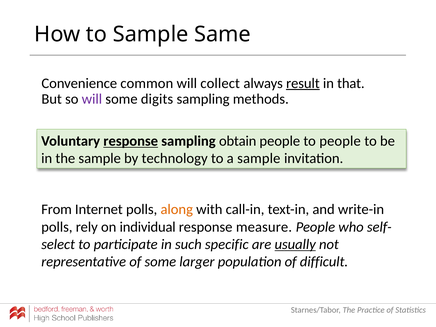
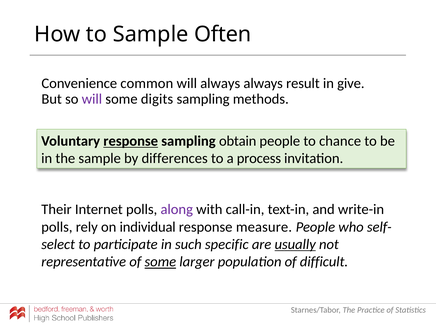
Same: Same -> Often
will collect: collect -> always
result underline: present -> none
that: that -> give
to people: people -> chance
technology: technology -> differences
a sample: sample -> process
From: From -> Their
along colour: orange -> purple
some at (160, 262) underline: none -> present
